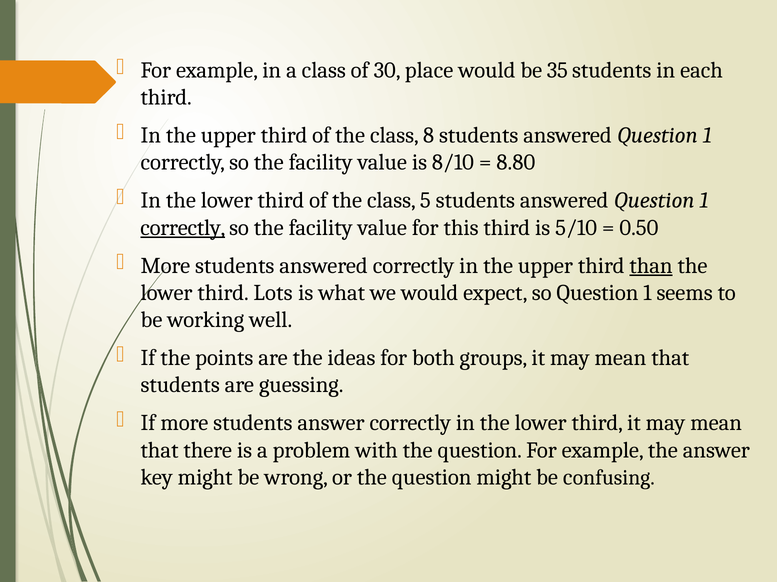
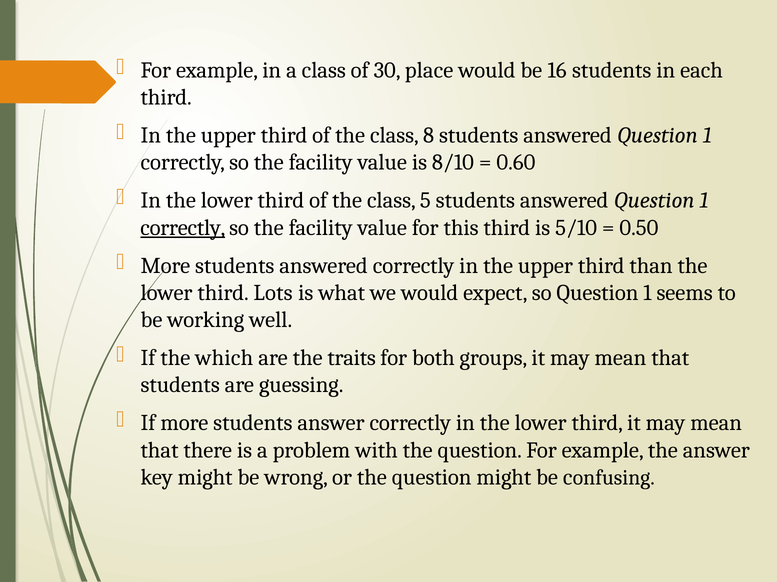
35: 35 -> 16
8.80: 8.80 -> 0.60
than underline: present -> none
points: points -> which
ideas: ideas -> traits
